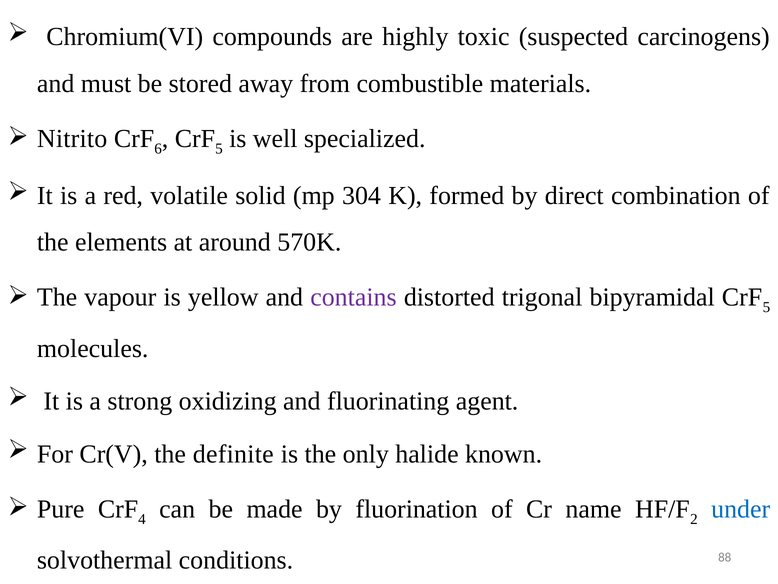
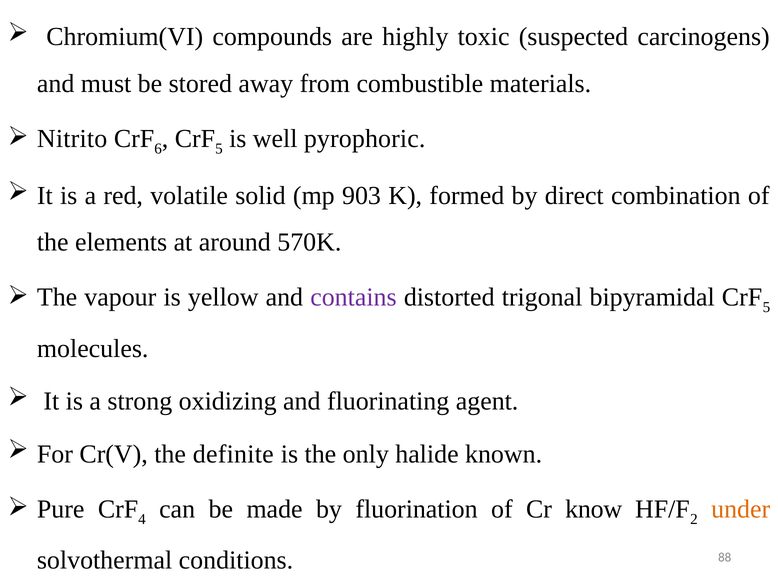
specialized: specialized -> pyrophoric
304: 304 -> 903
name: name -> know
under colour: blue -> orange
